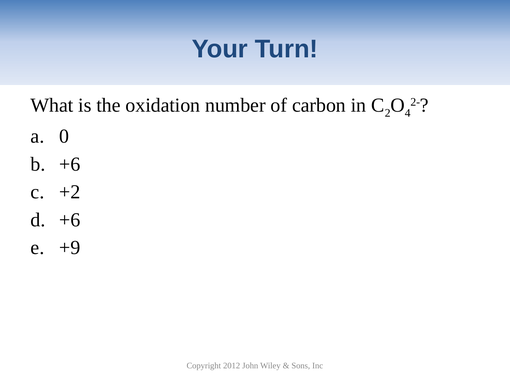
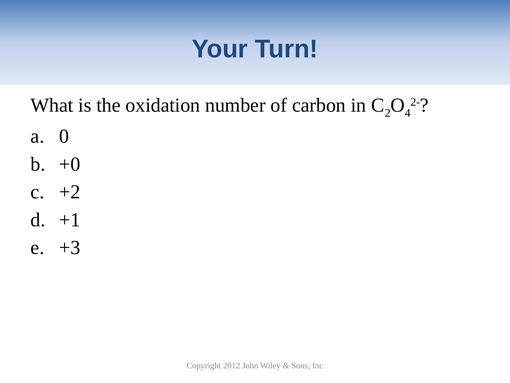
+6 at (70, 164): +6 -> +0
+6 at (70, 220): +6 -> +1
+9: +9 -> +3
